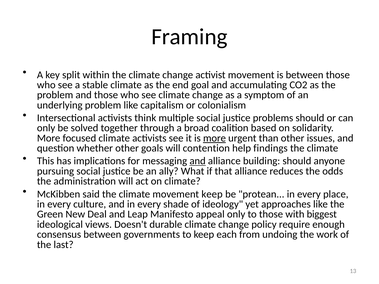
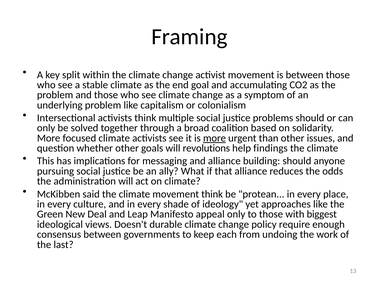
contention: contention -> revolutions
and at (198, 161) underline: present -> none
movement keep: keep -> think
